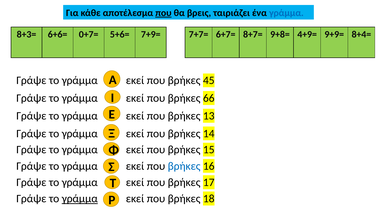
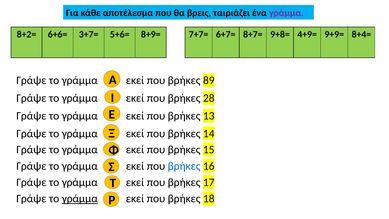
που at (163, 13) underline: present -> none
γράμμα at (286, 13) colour: blue -> purple
8+3=: 8+3= -> 8+2=
0+7=: 0+7= -> 3+7=
7+9=: 7+9= -> 8+9=
45: 45 -> 89
66: 66 -> 28
